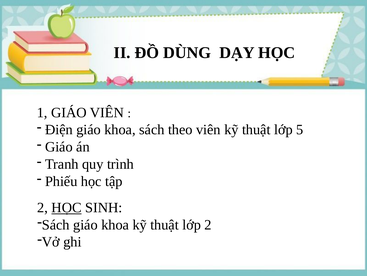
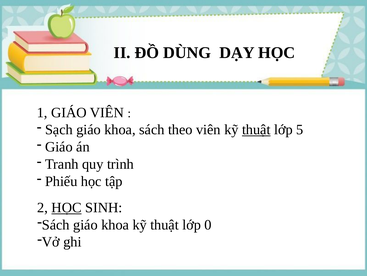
Điện: Điện -> Sạch
thuật at (256, 129) underline: none -> present
lớp 2: 2 -> 0
